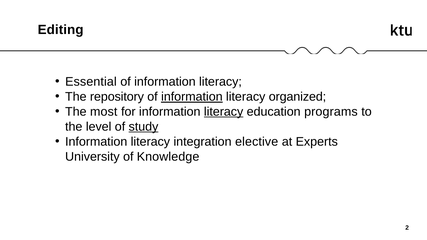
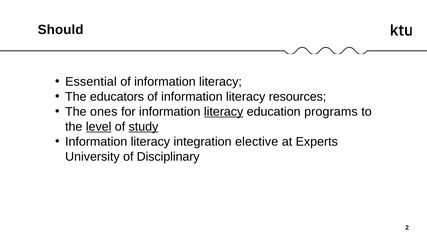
Editing: Editing -> Should
repository: repository -> educators
information at (192, 97) underline: present -> none
organized: organized -> resources
most: most -> ones
level underline: none -> present
Knowledge: Knowledge -> Disciplinary
